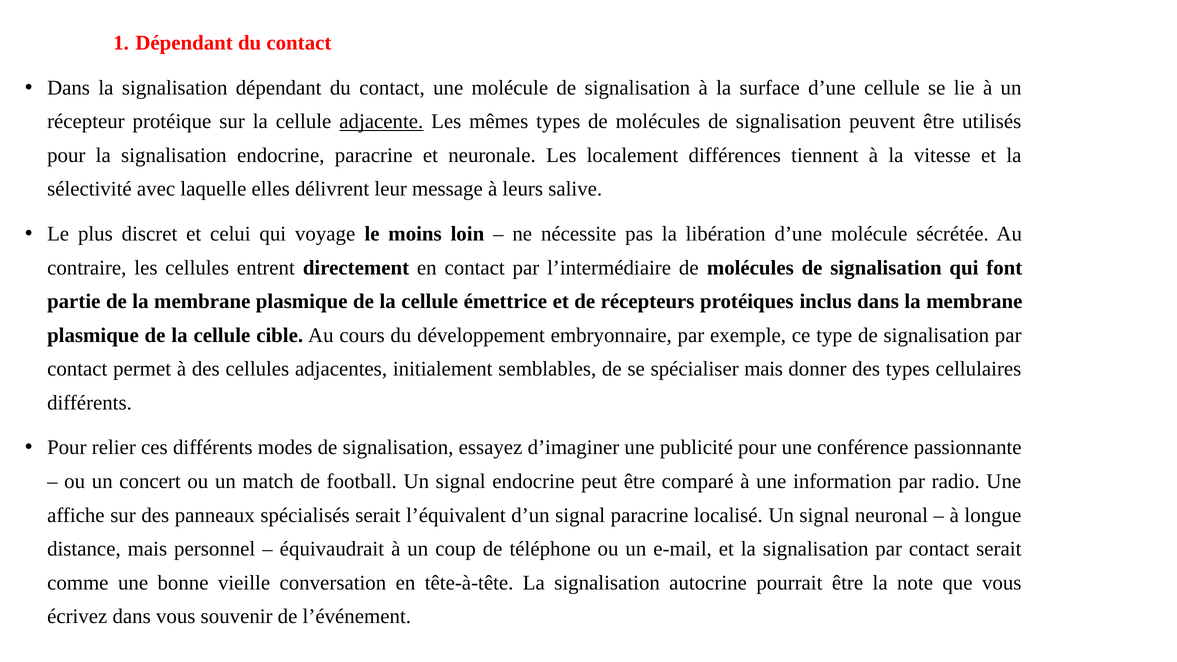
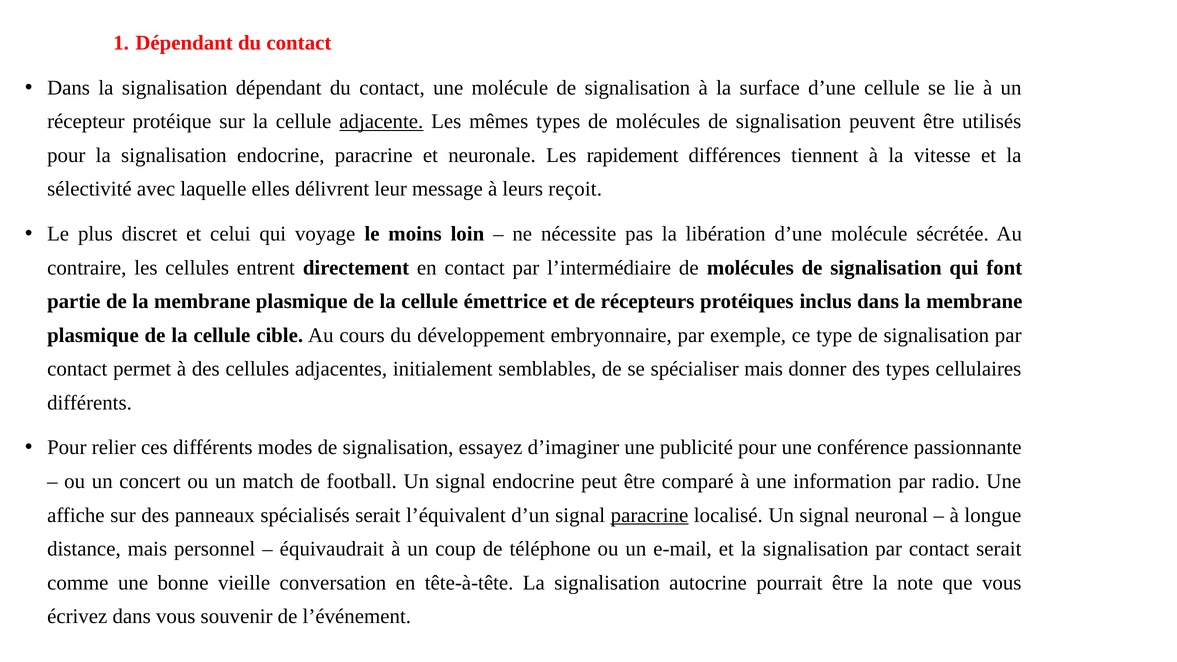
localement: localement -> rapidement
salive: salive -> reçoit
paracrine at (649, 515) underline: none -> present
